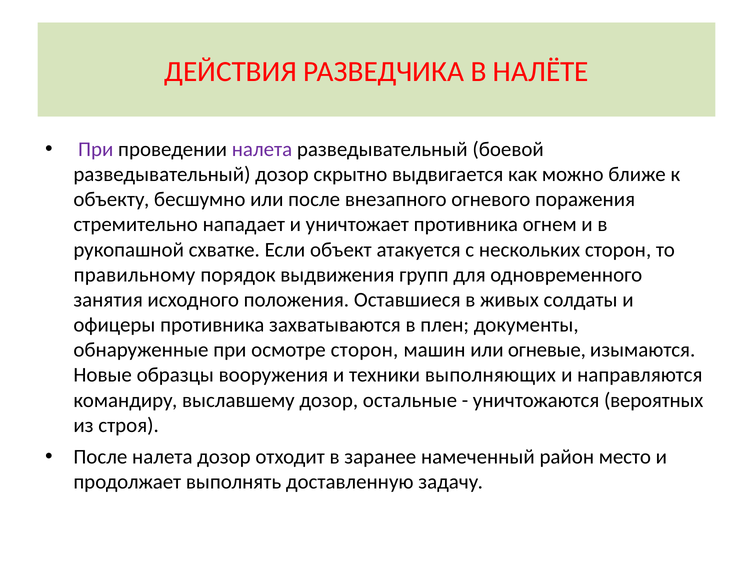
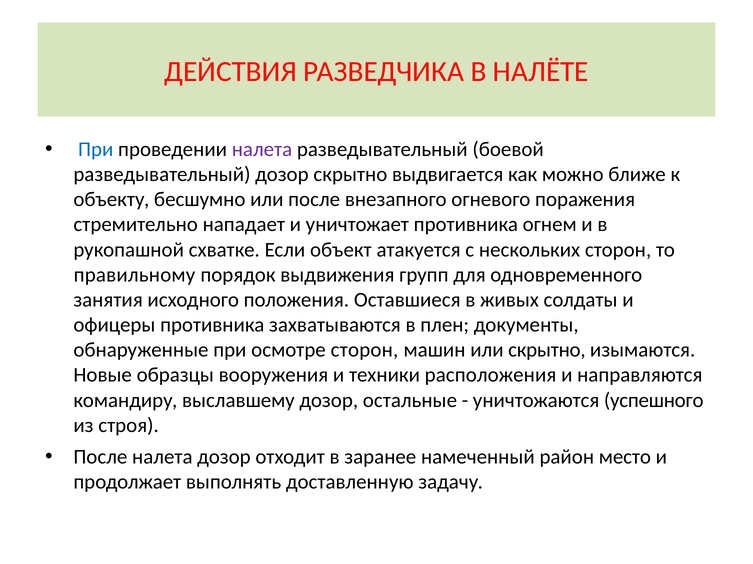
При at (96, 150) colour: purple -> blue
или огневые: огневые -> скрытно
выполняющих: выполняющих -> расположения
вероятных: вероятных -> успешного
